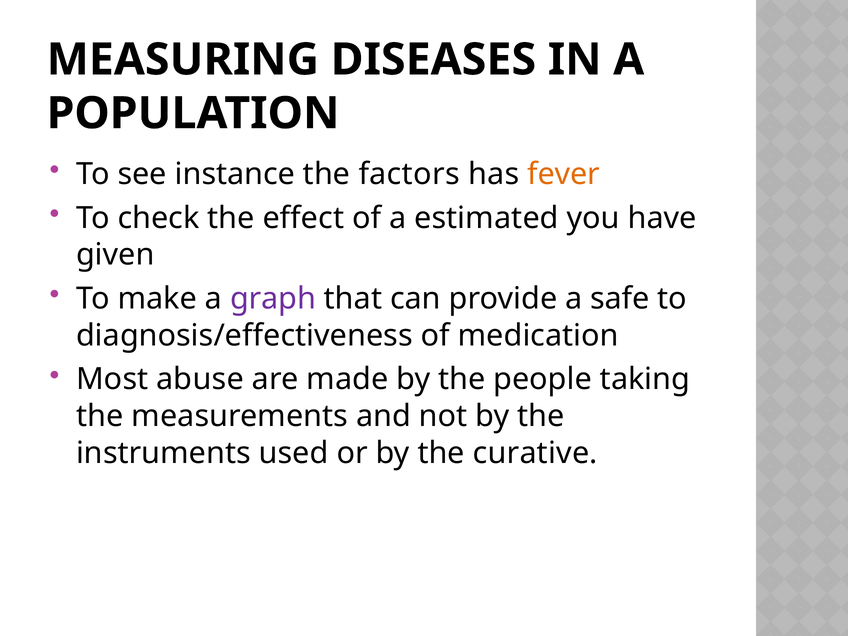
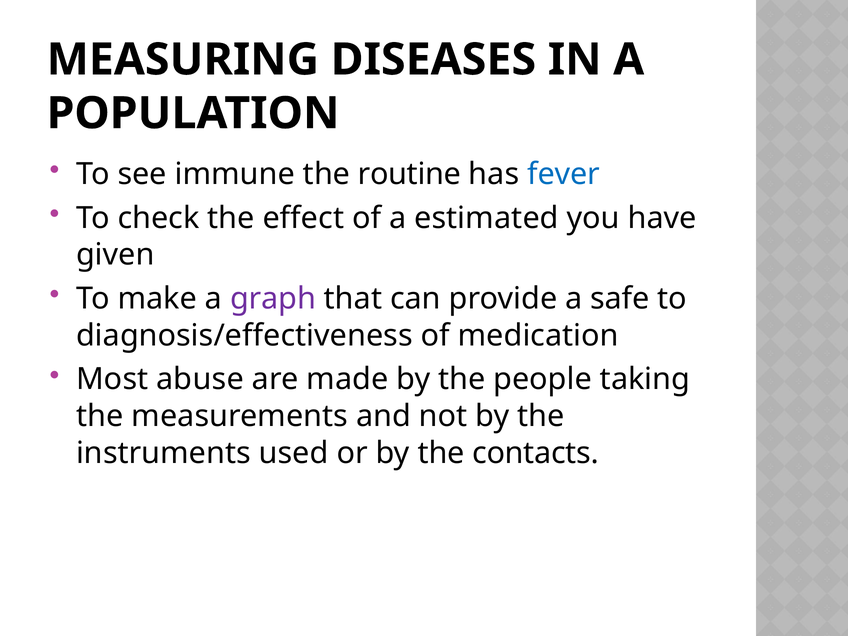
instance: instance -> immune
factors: factors -> routine
fever colour: orange -> blue
curative: curative -> contacts
